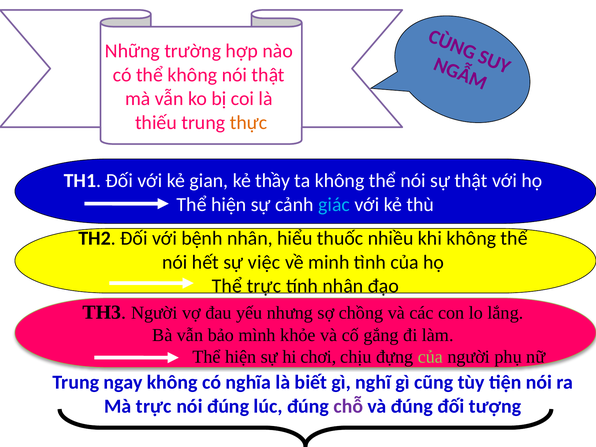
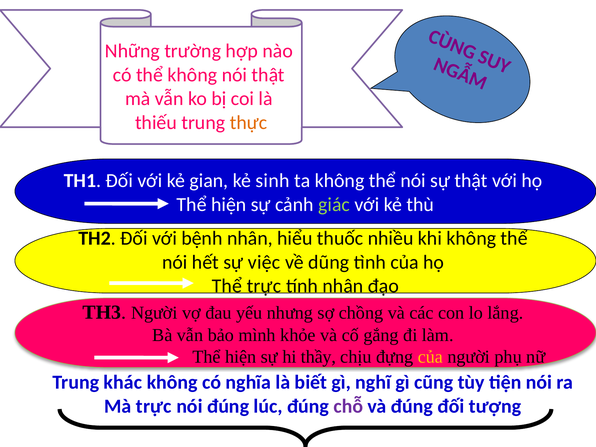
thầy: thầy -> sinh
giác colour: light blue -> light green
minh: minh -> dũng
chơi: chơi -> thầy
của at (430, 357) colour: light green -> yellow
ngay: ngay -> khác
